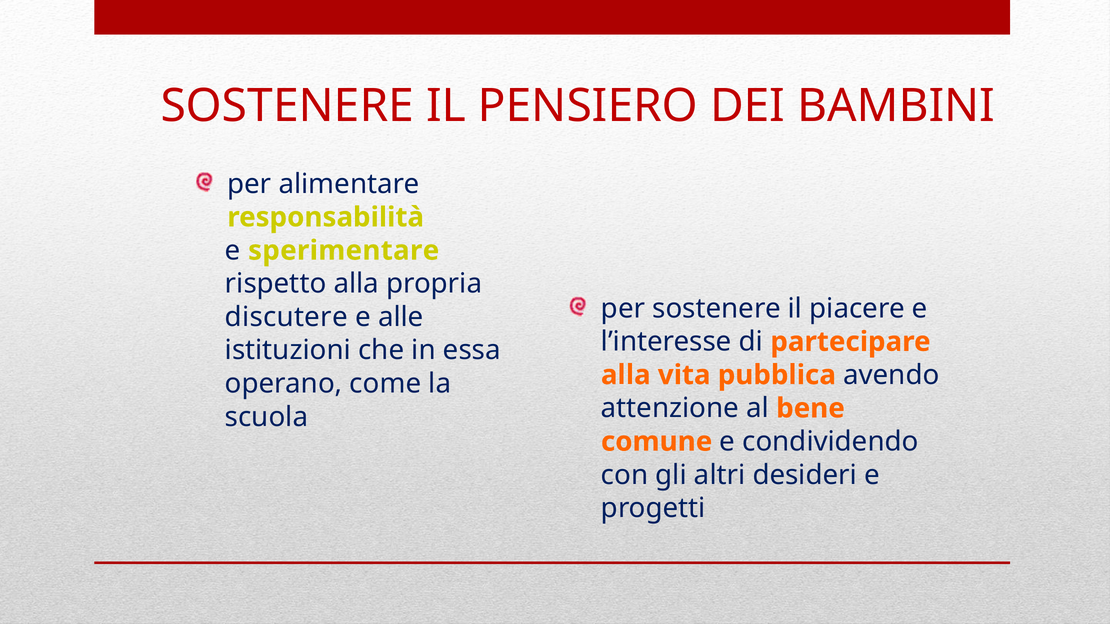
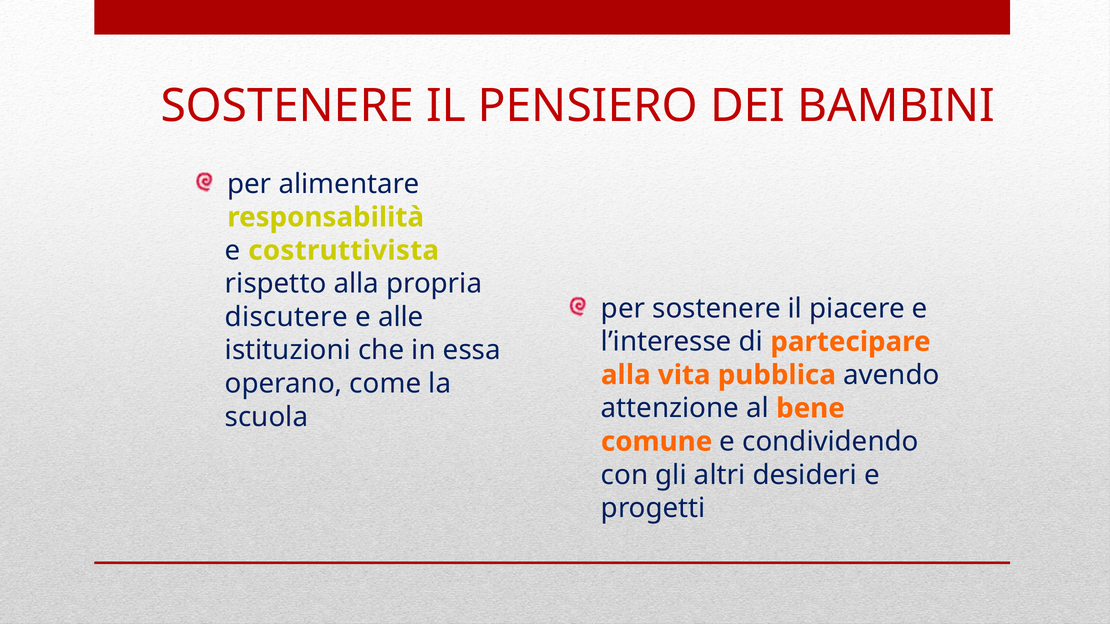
sperimentare: sperimentare -> costruttivista
